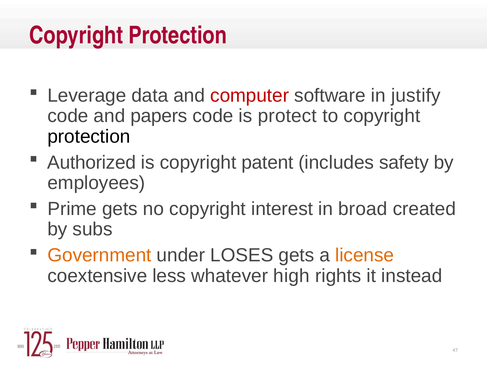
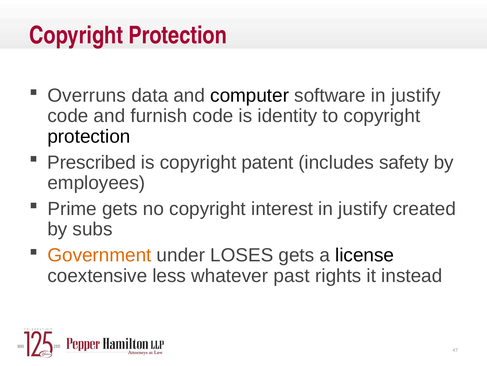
Leverage: Leverage -> Overruns
computer colour: red -> black
papers: papers -> furnish
protect: protect -> identity
Authorized: Authorized -> Prescribed
interest in broad: broad -> justify
license colour: orange -> black
high: high -> past
